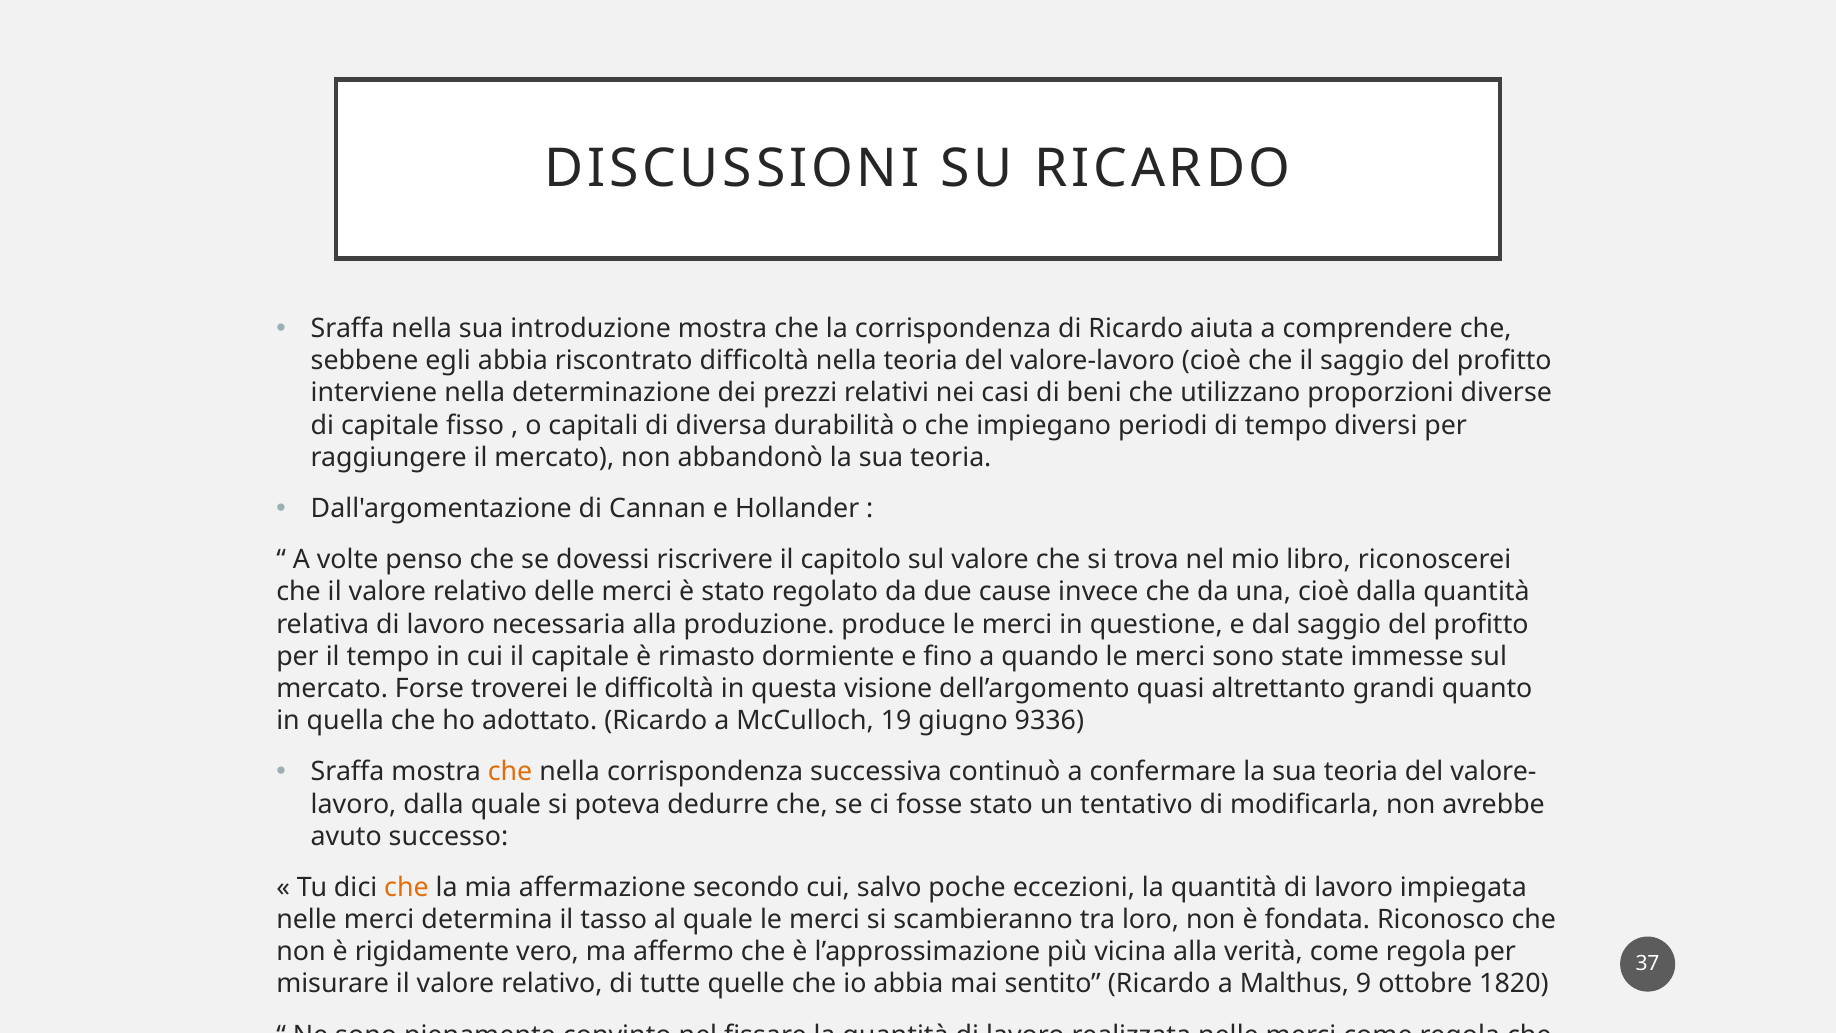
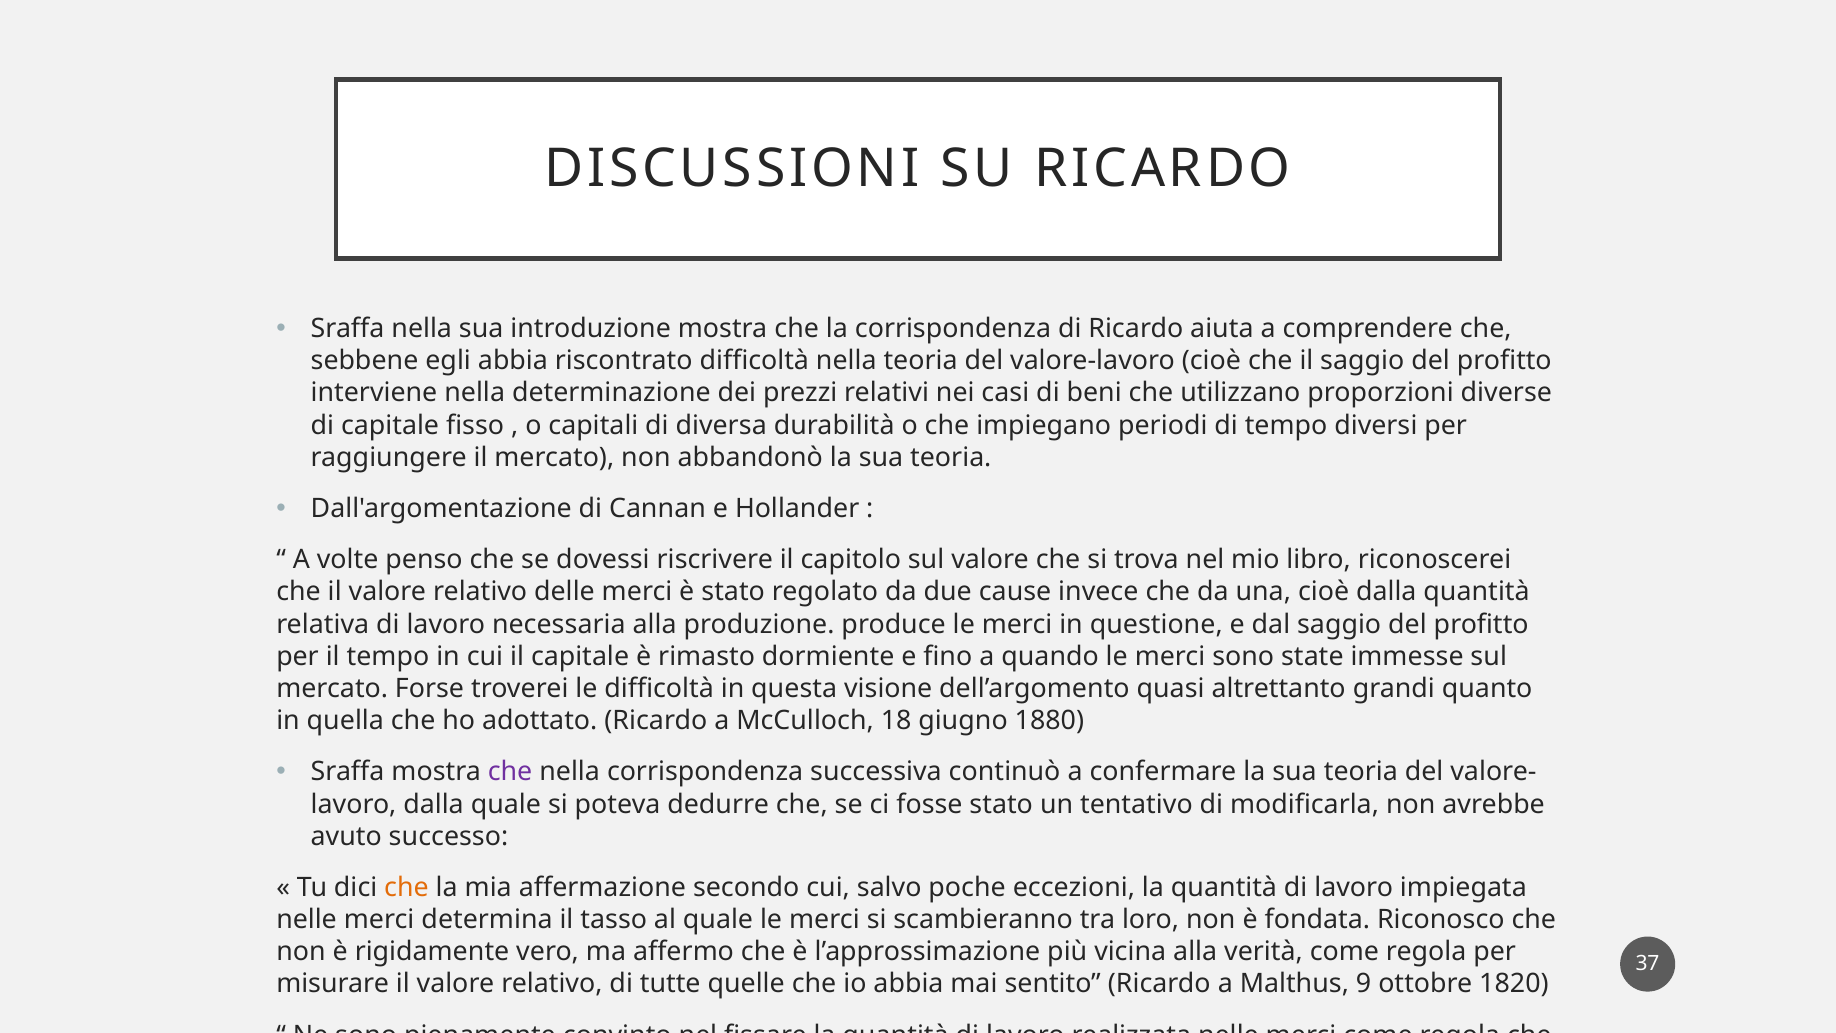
19: 19 -> 18
9336: 9336 -> 1880
che at (510, 772) colour: orange -> purple
